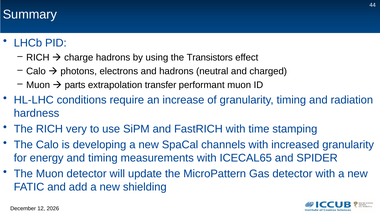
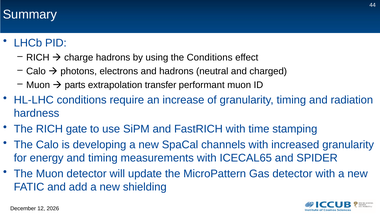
the Transistors: Transistors -> Conditions
very: very -> gate
